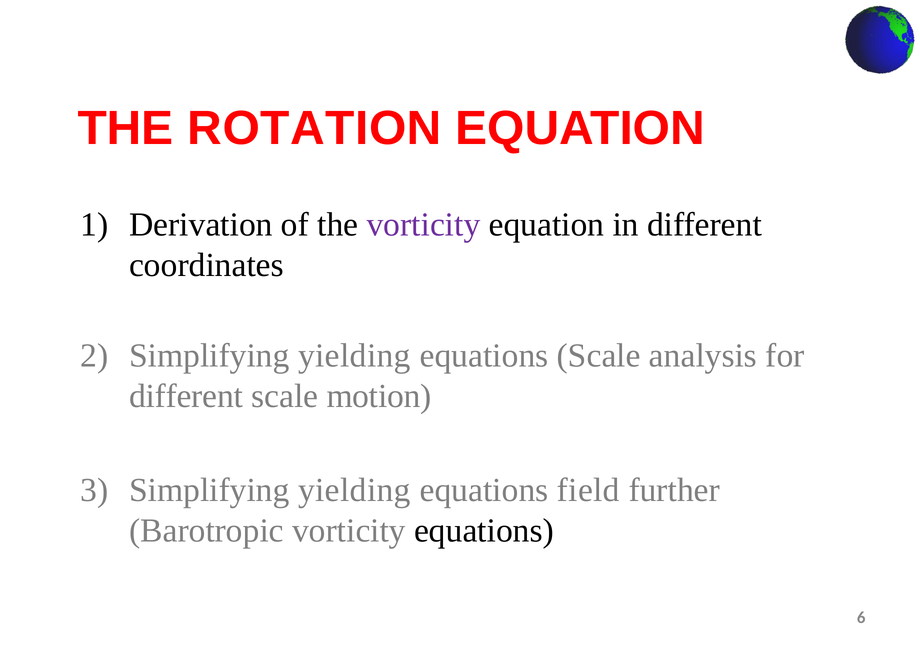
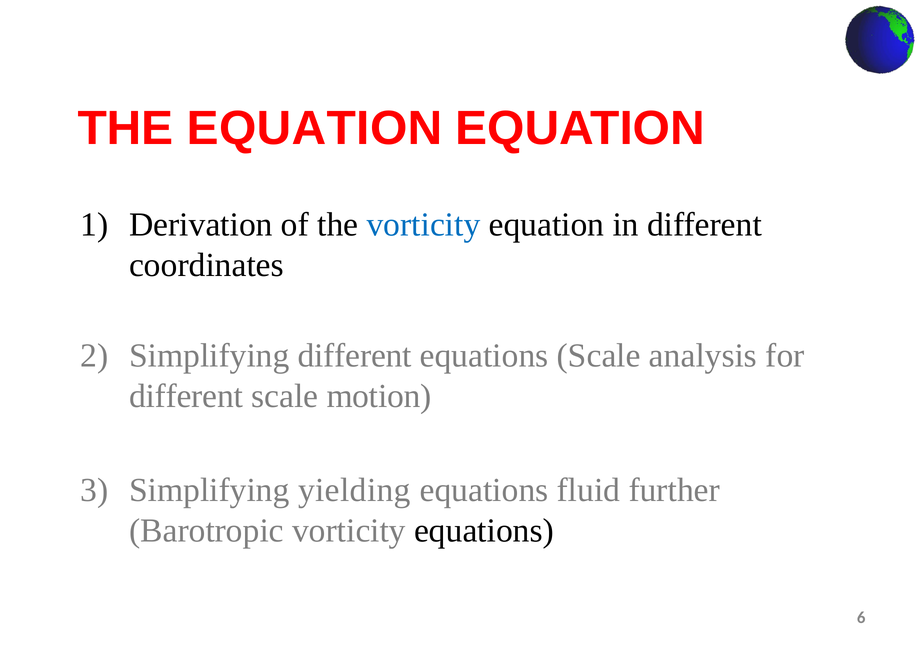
THE ROTATION: ROTATION -> EQUATION
vorticity at (423, 225) colour: purple -> blue
yielding at (354, 356): yielding -> different
field: field -> fluid
